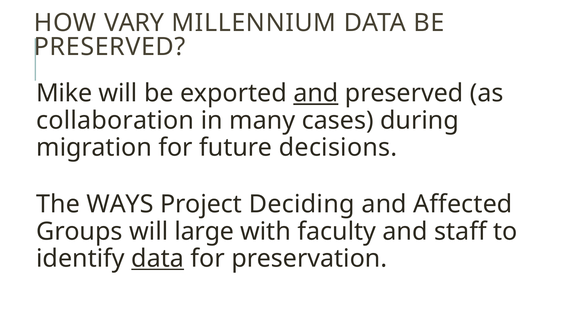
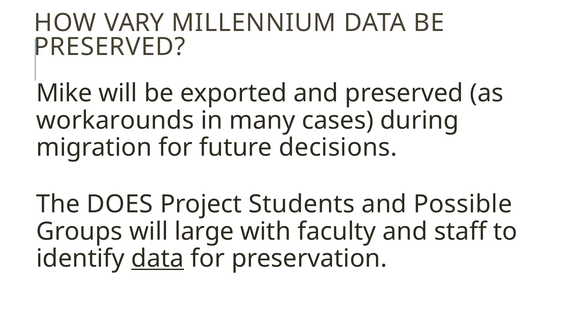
and at (316, 93) underline: present -> none
collaboration: collaboration -> workarounds
WAYS: WAYS -> DOES
Deciding: Deciding -> Students
Affected: Affected -> Possible
